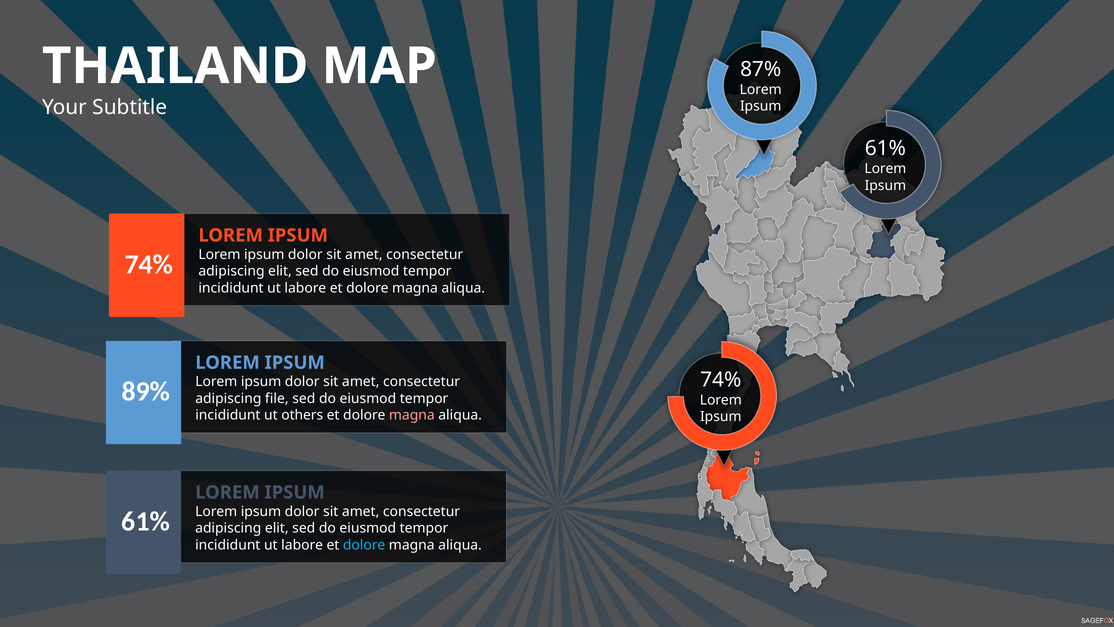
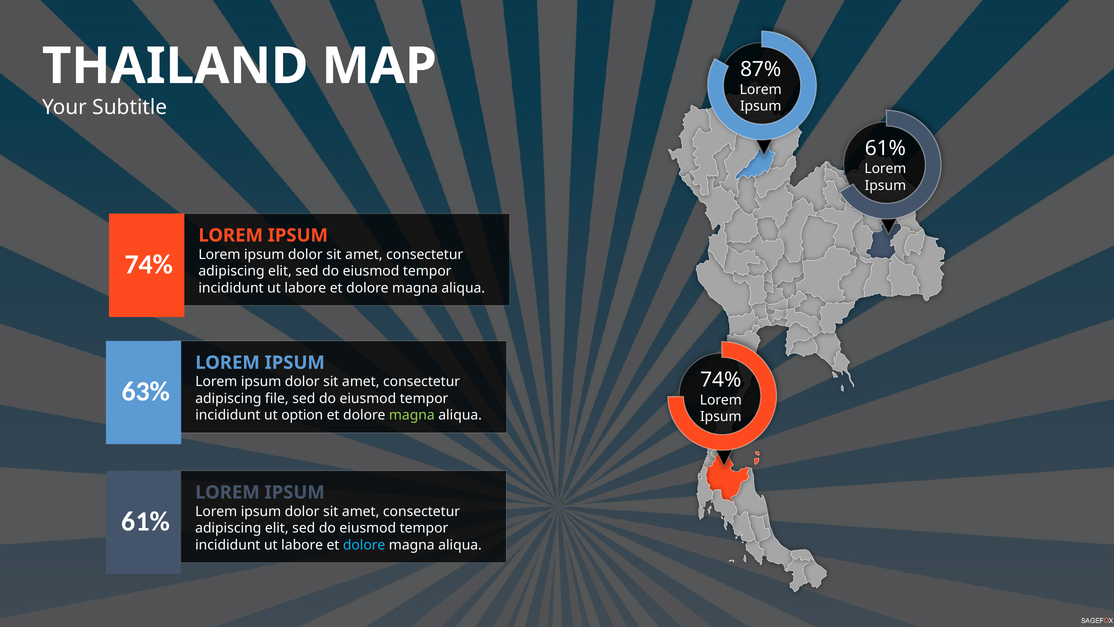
89%: 89% -> 63%
others: others -> option
magna at (412, 415) colour: pink -> light green
